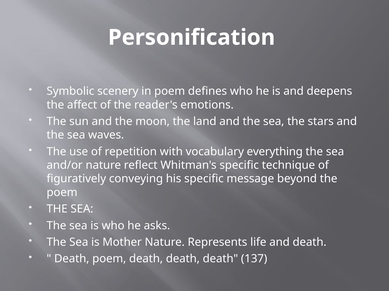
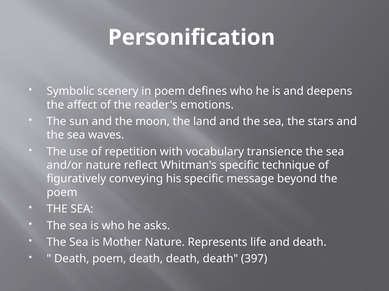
everything: everything -> transience
137: 137 -> 397
